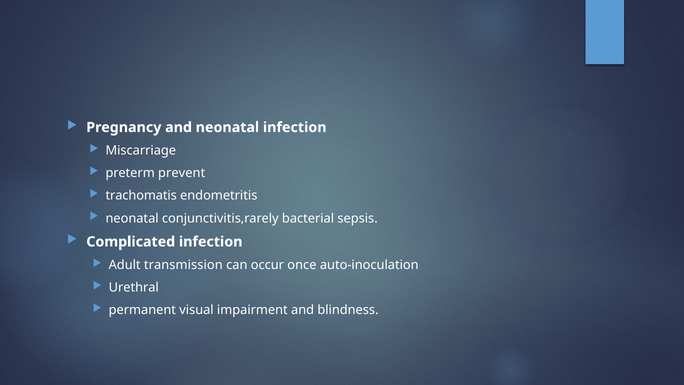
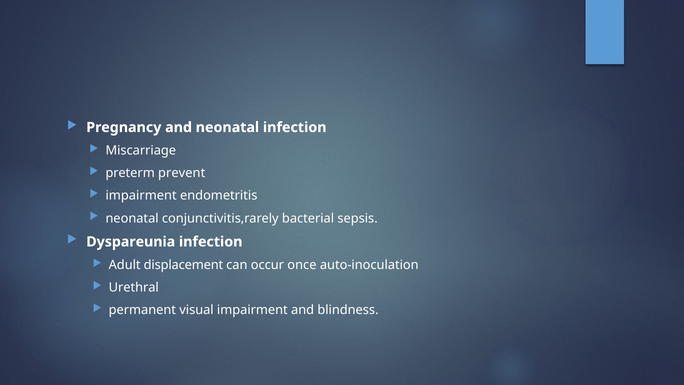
trachomatis at (141, 196): trachomatis -> impairment
Complicated: Complicated -> Dyspareunia
transmission: transmission -> displacement
